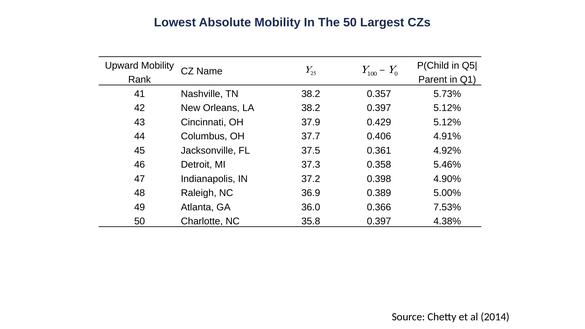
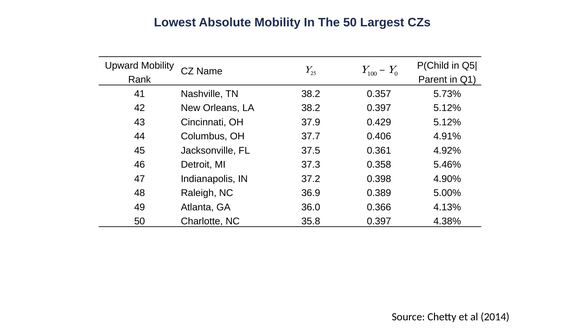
7.53%: 7.53% -> 4.13%
